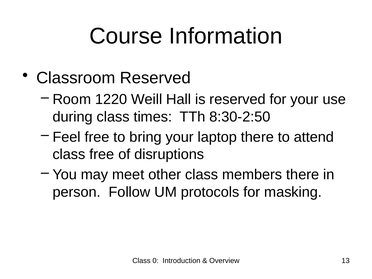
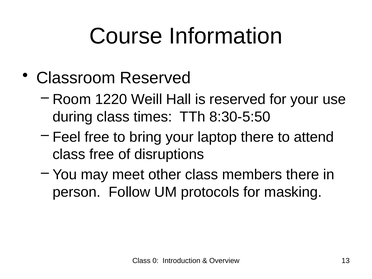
8:30-2:50: 8:30-2:50 -> 8:30-5:50
